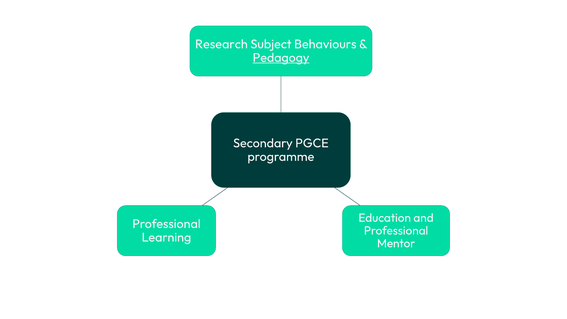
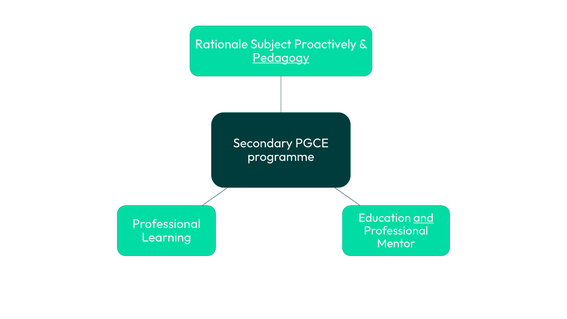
Research: Research -> Rationale
Behaviours: Behaviours -> Proactively
and underline: none -> present
